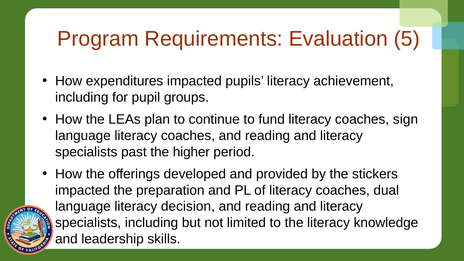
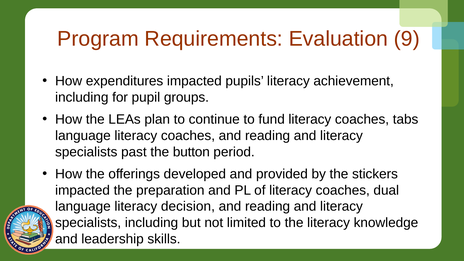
5: 5 -> 9
sign: sign -> tabs
higher: higher -> button
